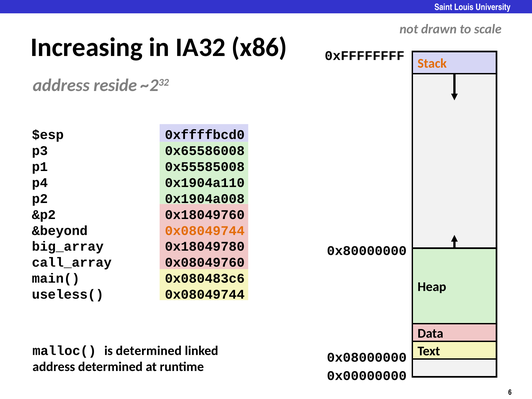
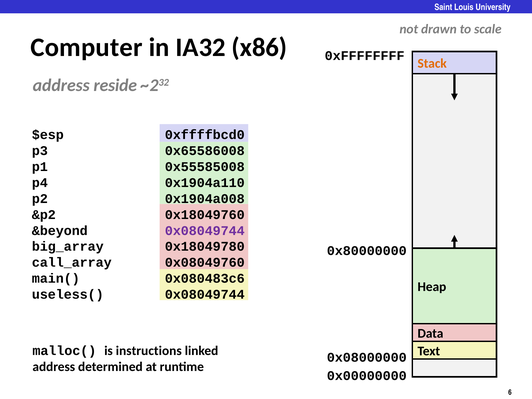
Increasing: Increasing -> Computer
0x08049744 at (205, 231) colour: orange -> purple
is determined: determined -> instructions
